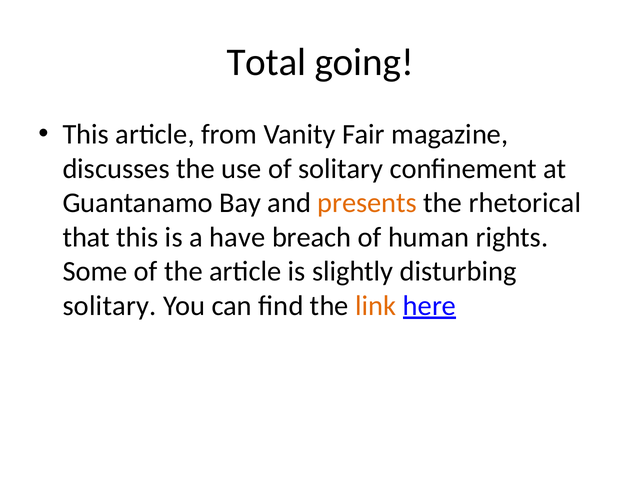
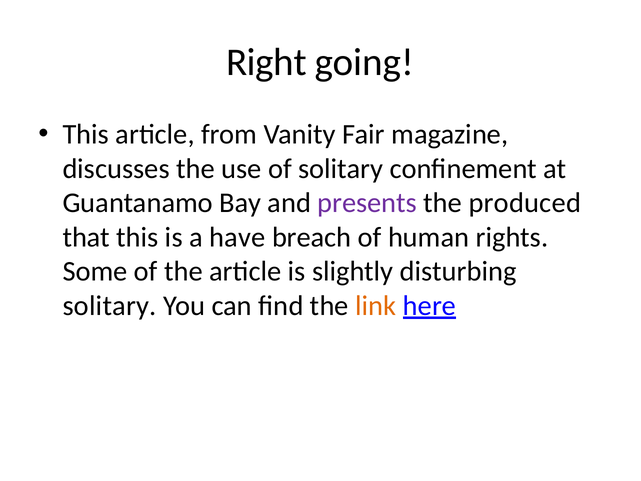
Total: Total -> Right
presents colour: orange -> purple
rhetorical: rhetorical -> produced
